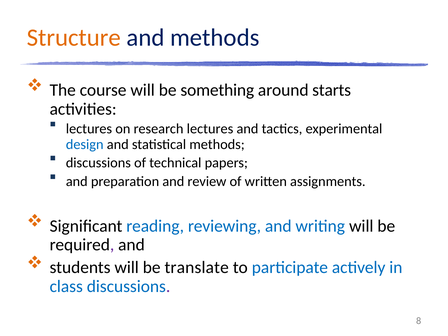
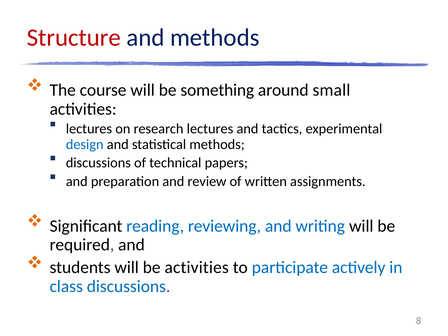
Structure colour: orange -> red
starts: starts -> small
be translate: translate -> activities
